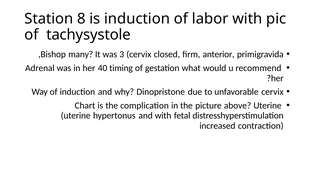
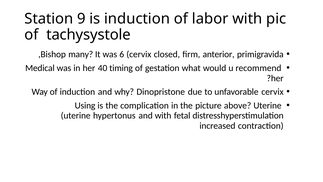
8: 8 -> 9
3: 3 -> 6
Adrenal: Adrenal -> Medical
Chart: Chart -> Using
